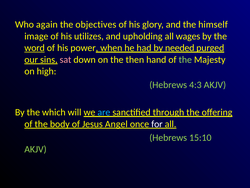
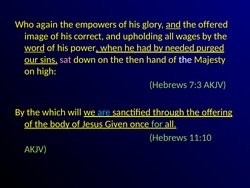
objectives: objectives -> empowers
and at (173, 24) underline: none -> present
himself: himself -> offered
utilizes: utilizes -> correct
the at (185, 59) colour: light green -> white
4:3: 4:3 -> 7:3
Angel: Angel -> Given
for colour: white -> light green
15:10: 15:10 -> 11:10
